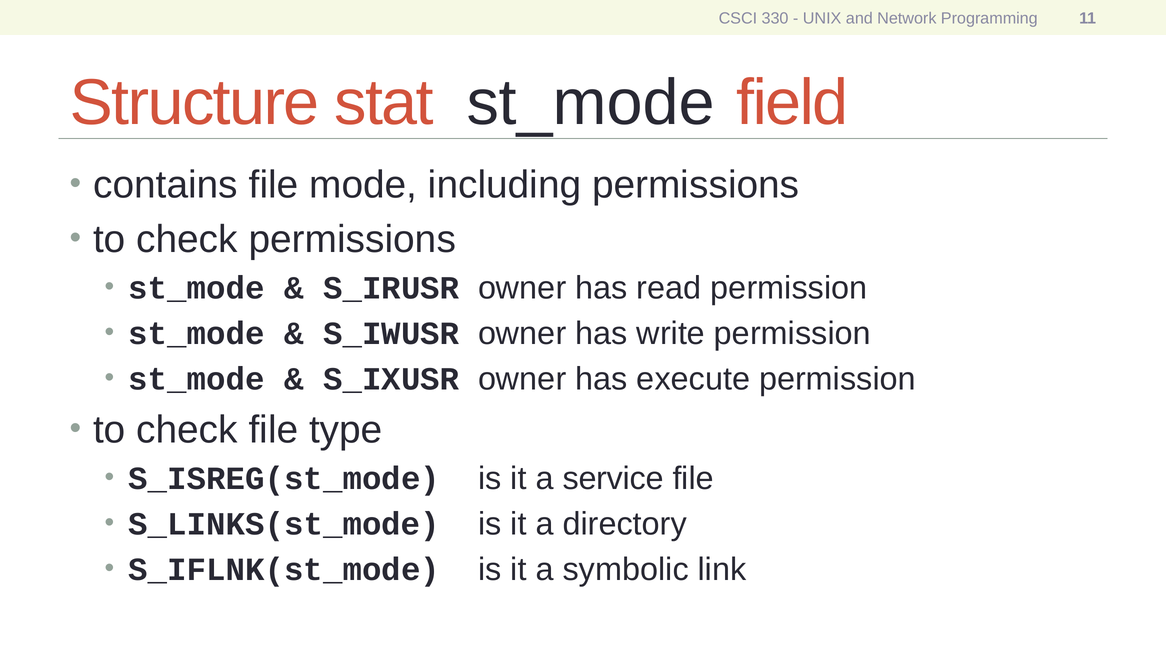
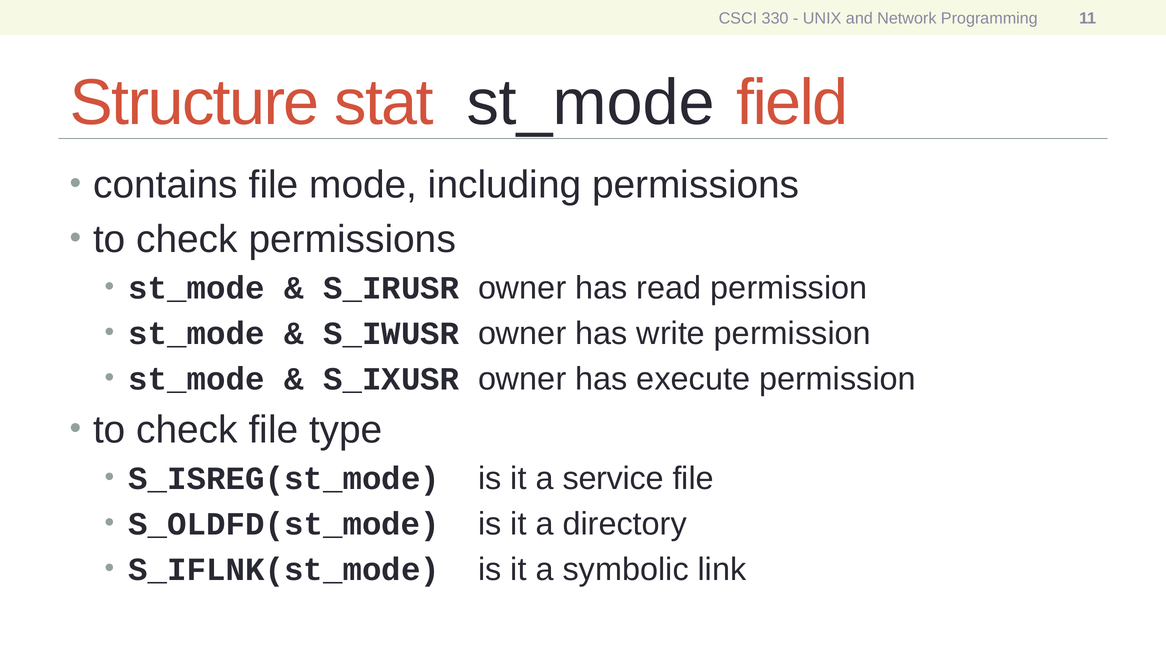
S_LINKS(st_mode: S_LINKS(st_mode -> S_OLDFD(st_mode
